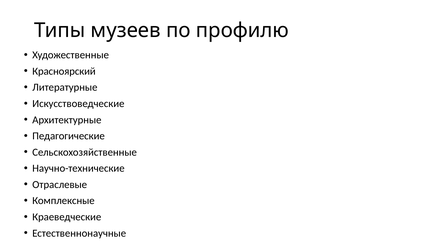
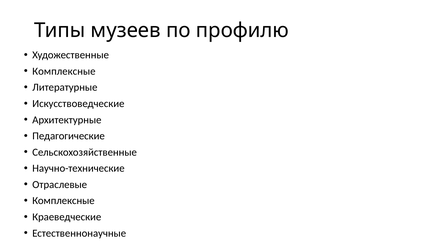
Красноярский at (64, 71): Красноярский -> Комплексные
